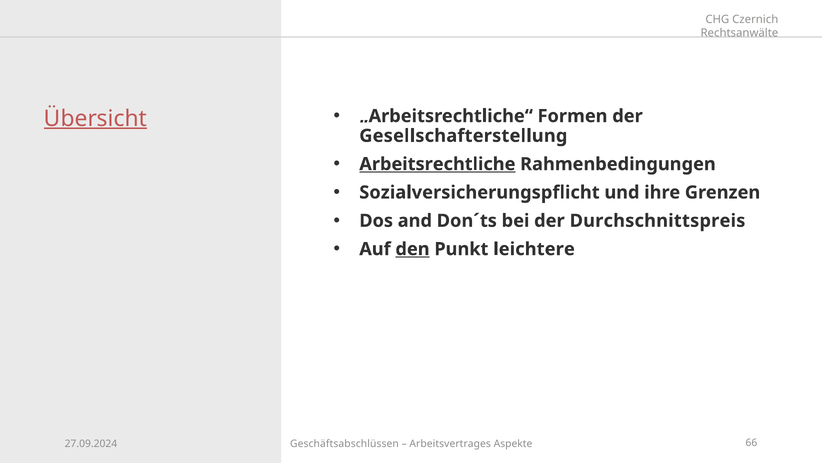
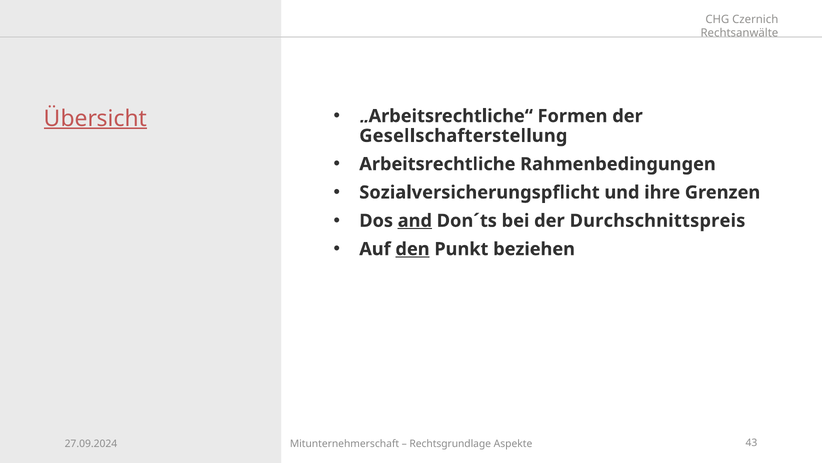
Arbeitsrechtliche underline: present -> none
and underline: none -> present
leichtere: leichtere -> beziehen
Geschäftsabschlüssen: Geschäftsabschlüssen -> Mitunternehmerschaft
Arbeitsvertrages: Arbeitsvertrages -> Rechtsgrundlage
66: 66 -> 43
